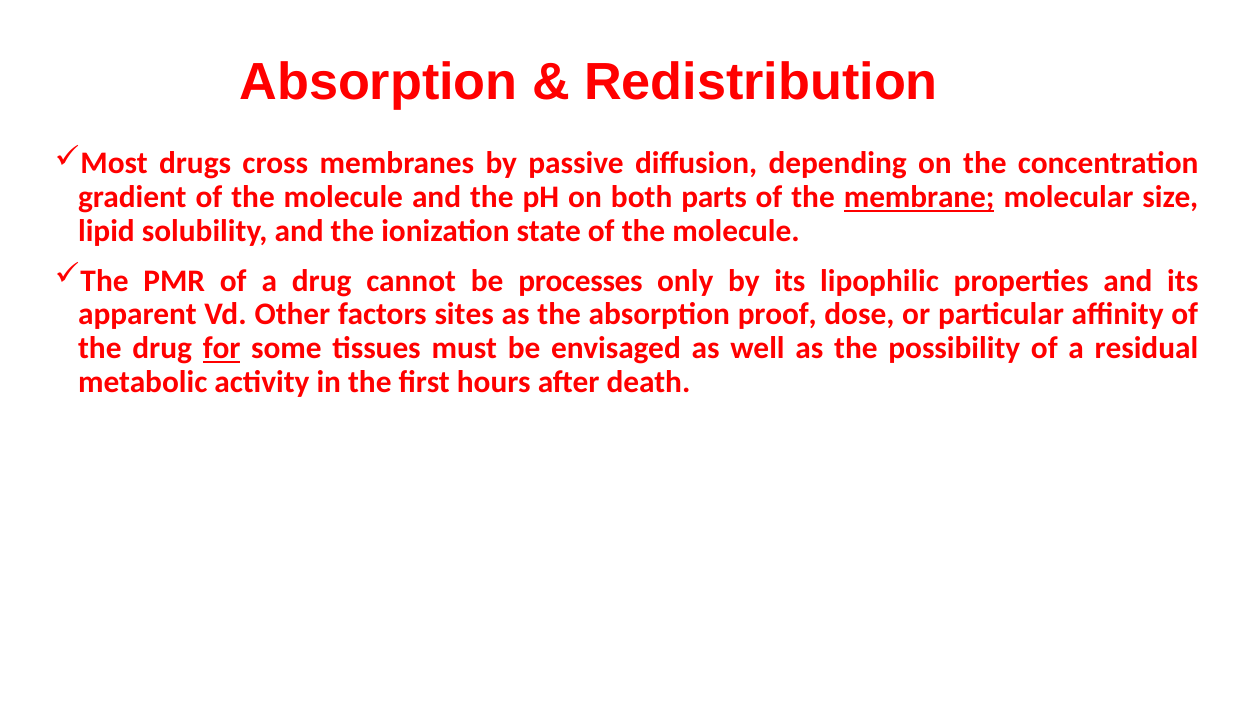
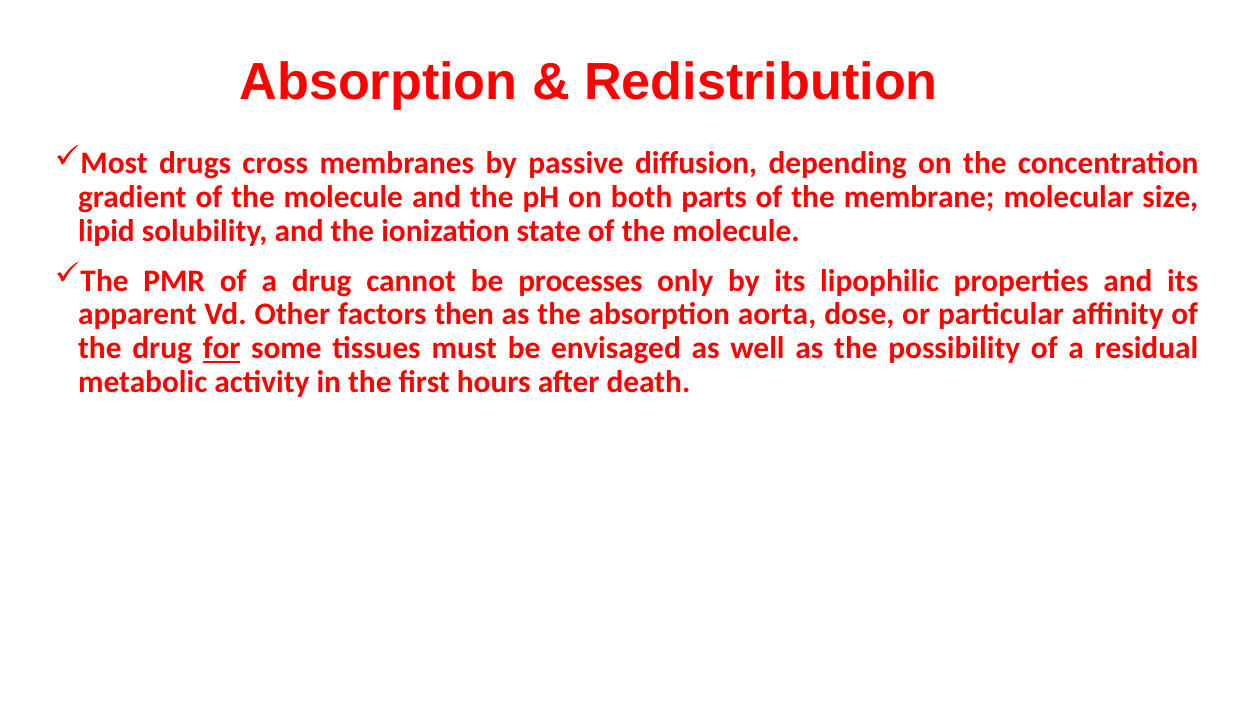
membrane underline: present -> none
sites: sites -> then
proof: proof -> aorta
